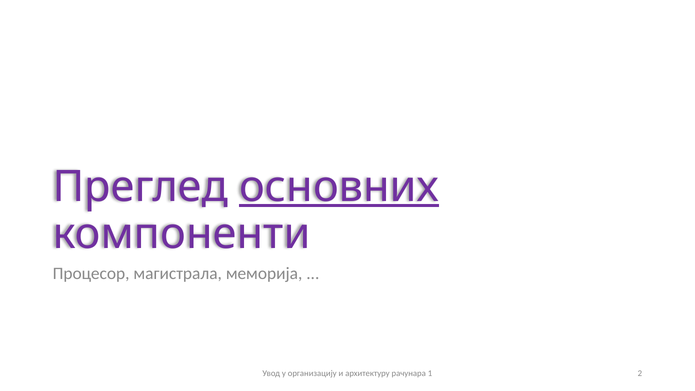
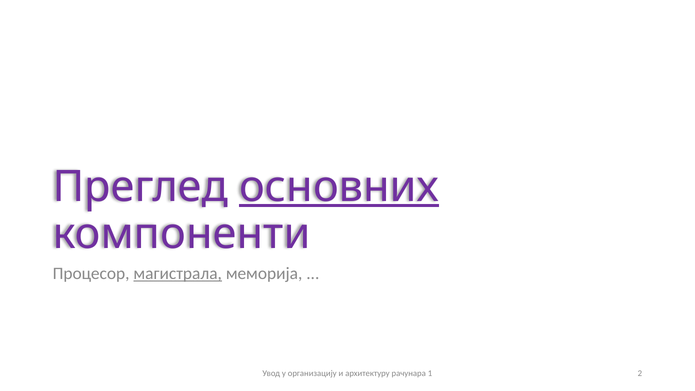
магистрала underline: none -> present
